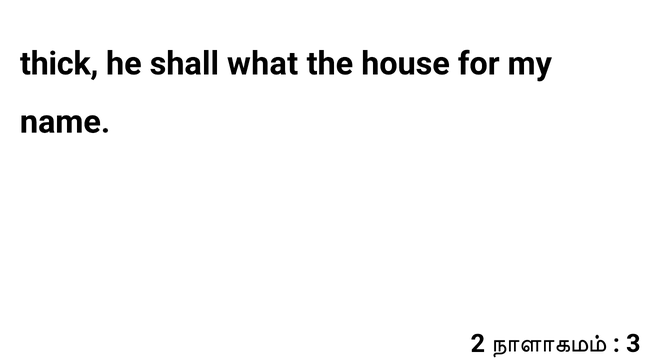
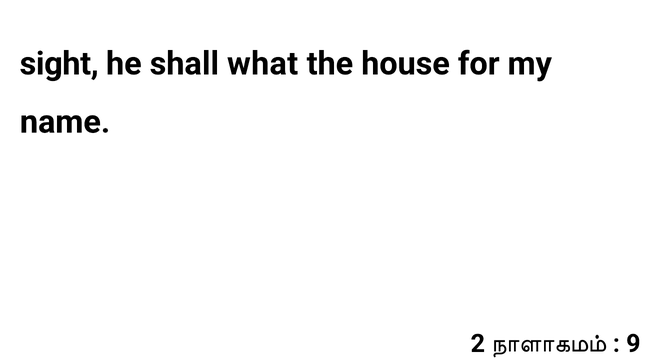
thick: thick -> sight
3: 3 -> 9
